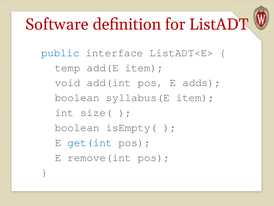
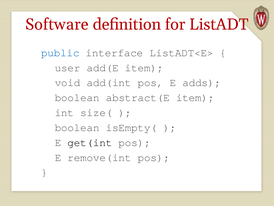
temp: temp -> user
syllabus(E: syllabus(E -> abstract(E
get(int colour: blue -> black
